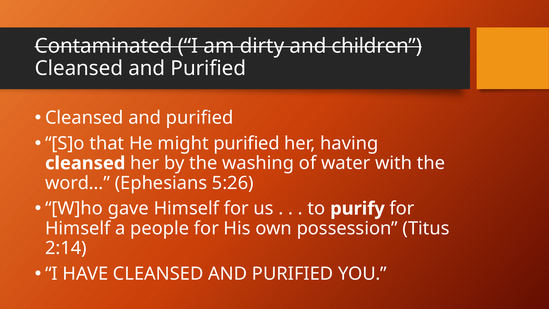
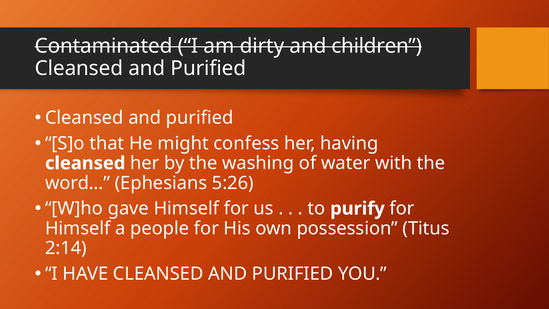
might purified: purified -> confess
